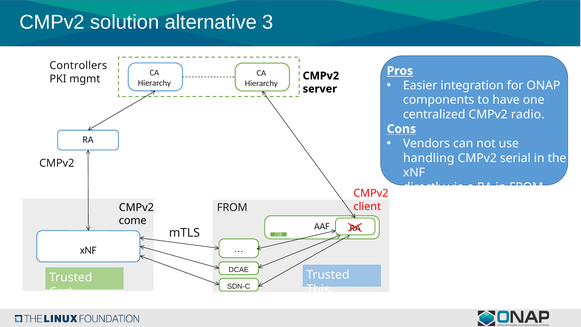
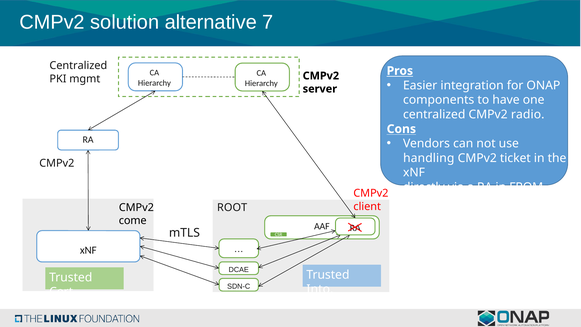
3: 3 -> 7
Controllers at (78, 66): Controllers -> Centralized
serial: serial -> ticket
FROM at (232, 207): FROM -> ROOT
This: This -> Into
